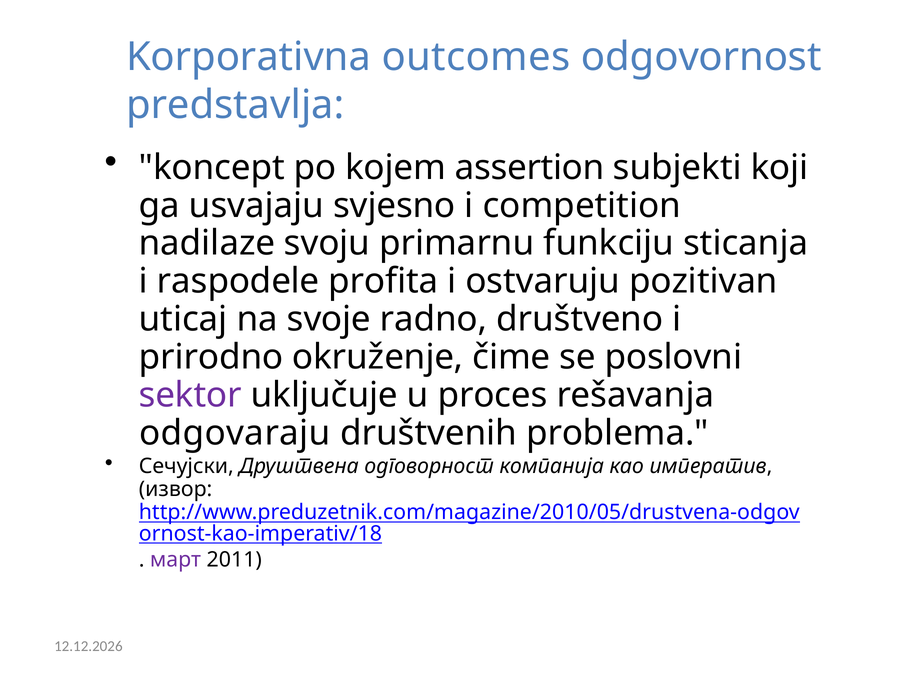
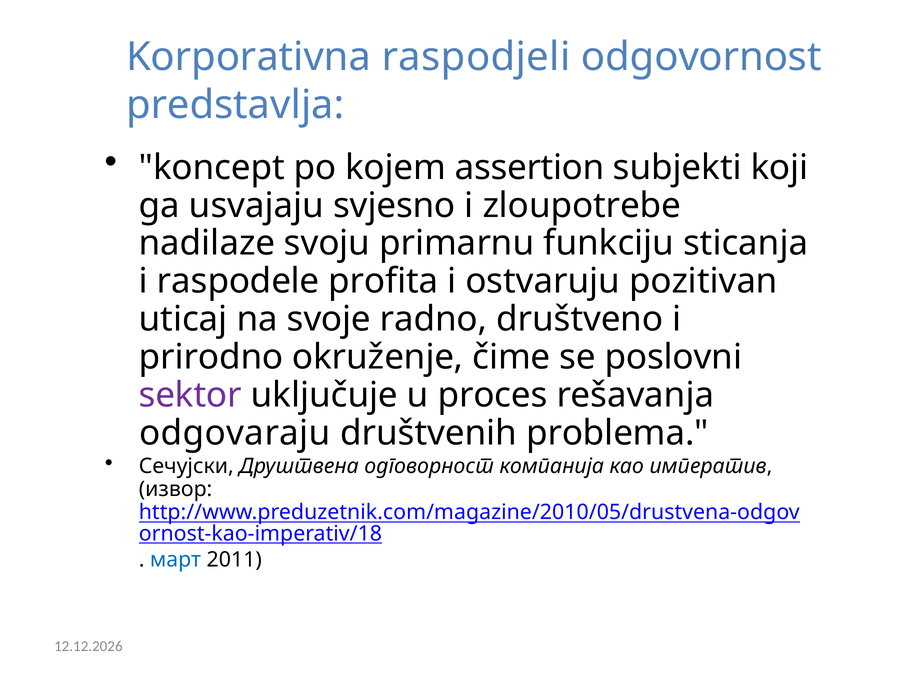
outcomes: outcomes -> raspodjeli
competition: competition -> zloupotrebe
март colour: purple -> blue
